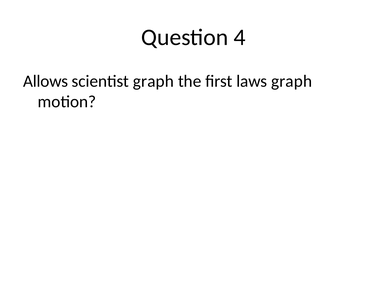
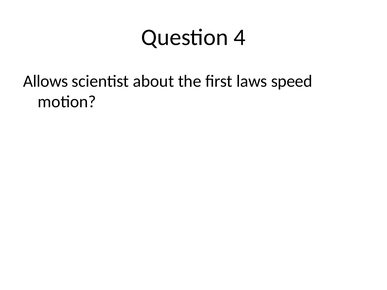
scientist graph: graph -> about
laws graph: graph -> speed
